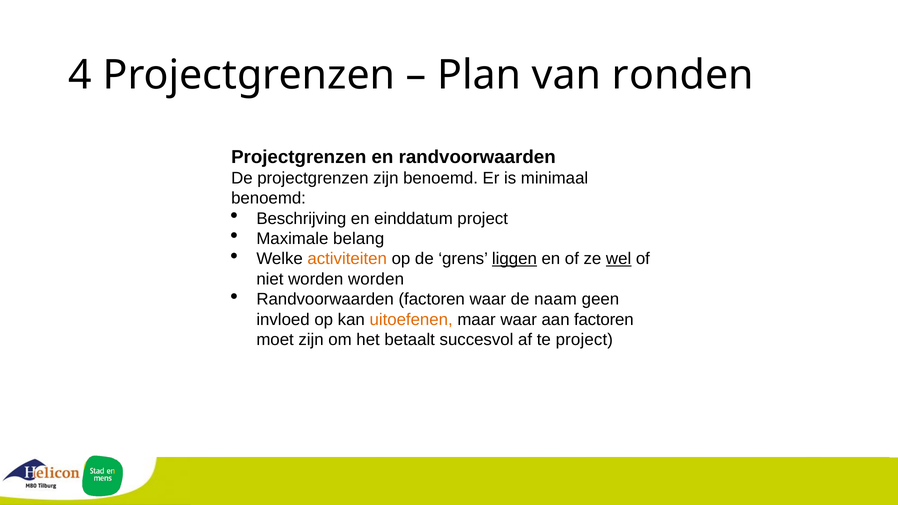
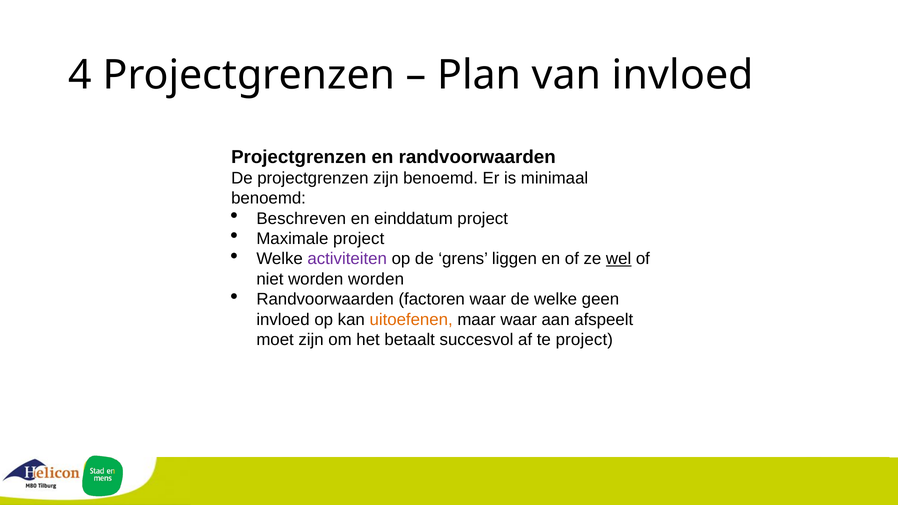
van ronden: ronden -> invloed
Beschrijving: Beschrijving -> Beschreven
Maximale belang: belang -> project
activiteiten colour: orange -> purple
liggen underline: present -> none
de naam: naam -> welke
aan factoren: factoren -> afspeelt
